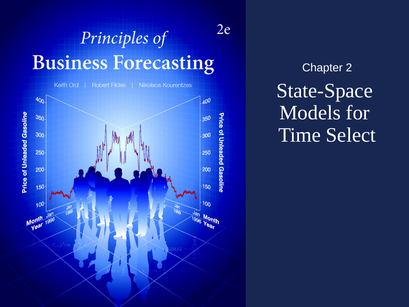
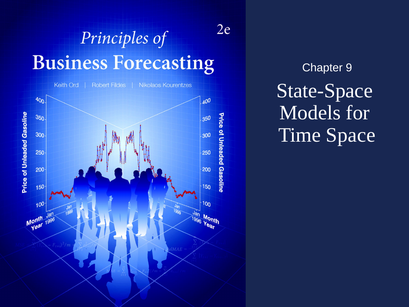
2: 2 -> 9
Select: Select -> Space
